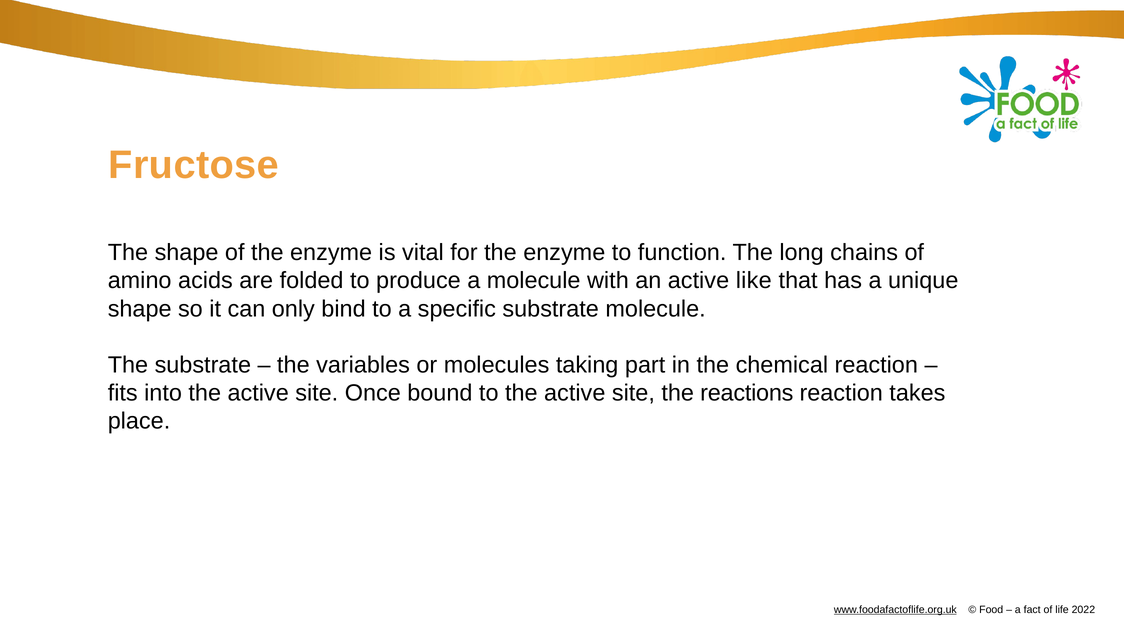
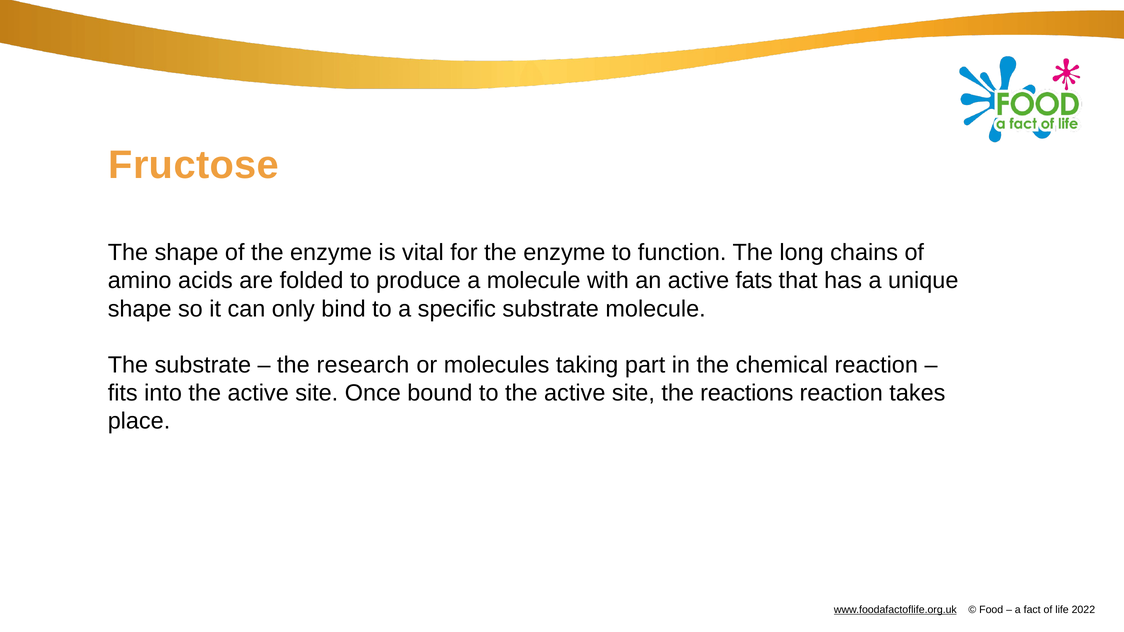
like: like -> fats
variables: variables -> research
